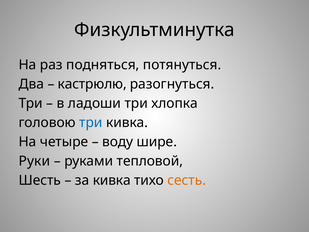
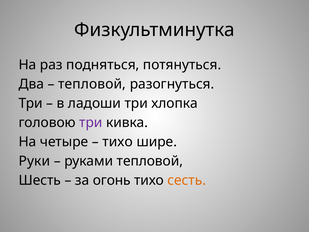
кастрюлю at (92, 84): кастрюлю -> тепловой
три at (91, 123) colour: blue -> purple
воду at (118, 142): воду -> тихо
за кивка: кивка -> огонь
